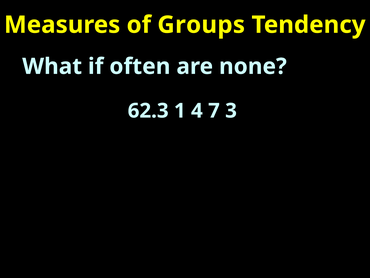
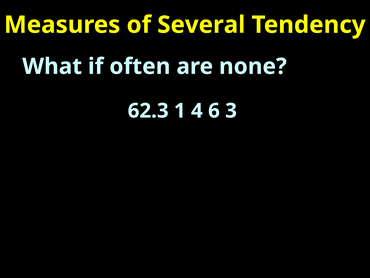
Groups: Groups -> Several
7: 7 -> 6
